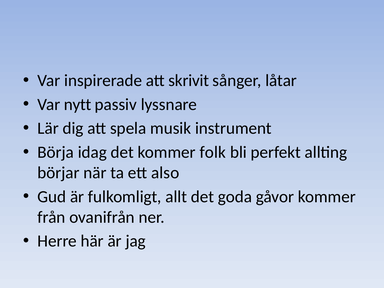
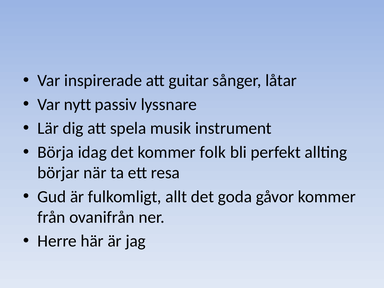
skrivit: skrivit -> guitar
also: also -> resa
